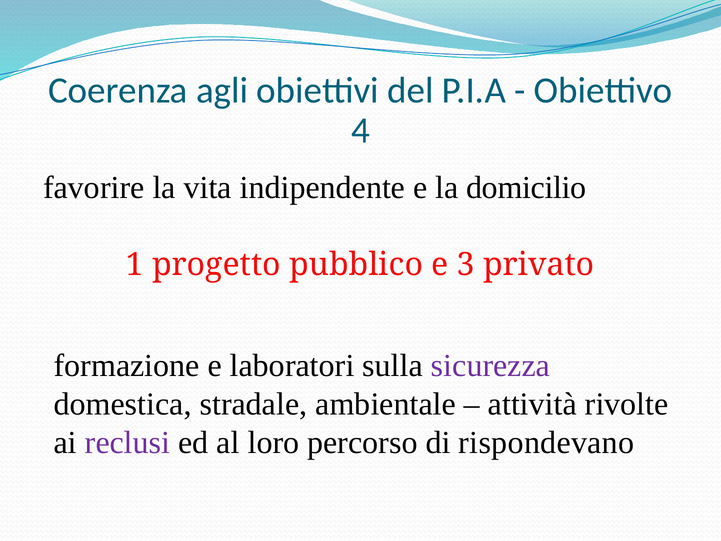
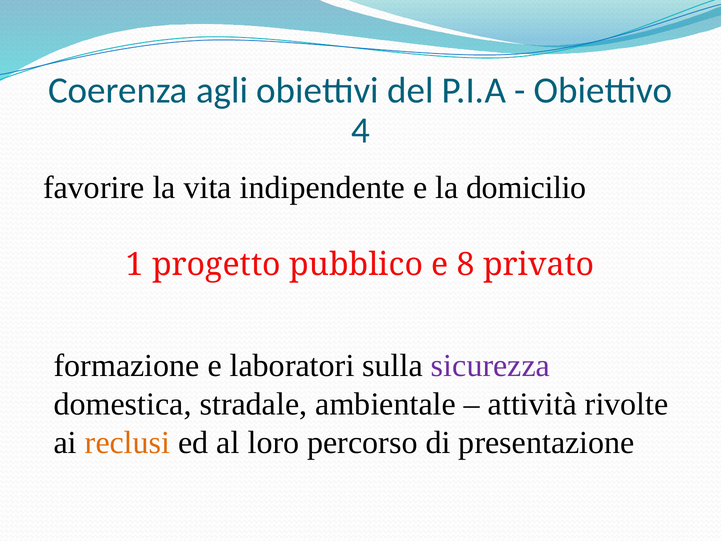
3: 3 -> 8
reclusi colour: purple -> orange
rispondevano: rispondevano -> presentazione
